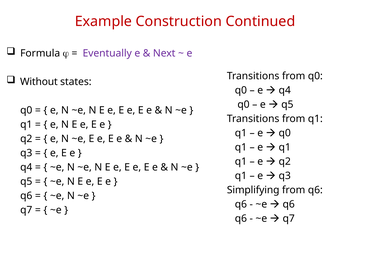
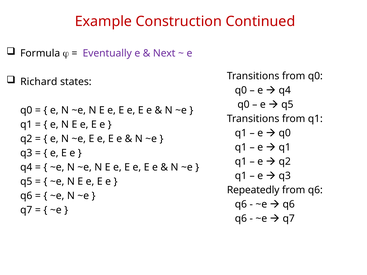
Without: Without -> Richard
Simplifying: Simplifying -> Repeatedly
